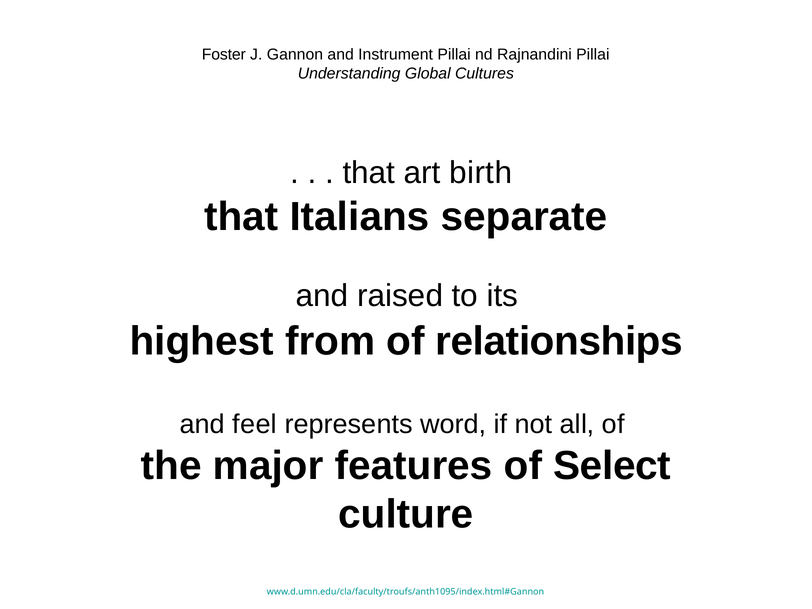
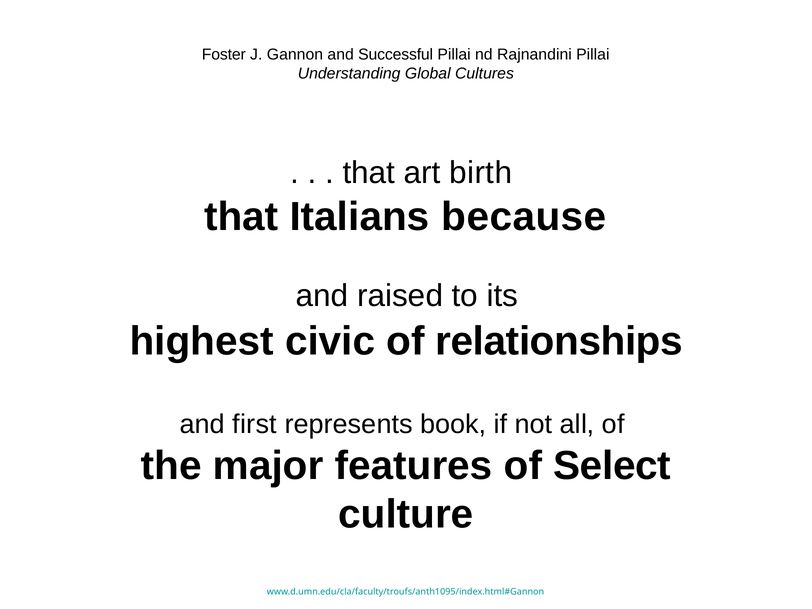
Instrument: Instrument -> Successful
separate: separate -> because
from: from -> civic
feel: feel -> first
word: word -> book
